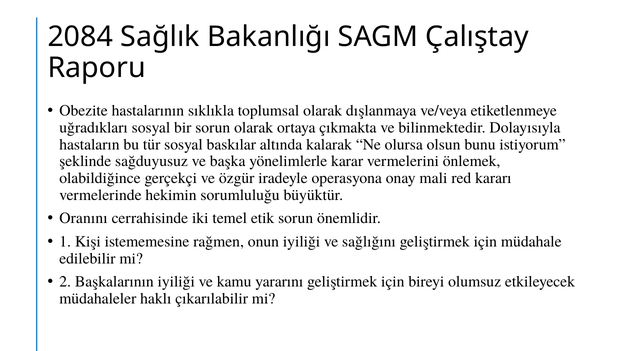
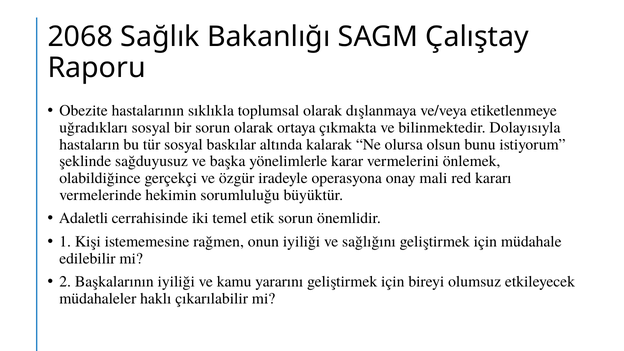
2084: 2084 -> 2068
Oranını: Oranını -> Adaletli
